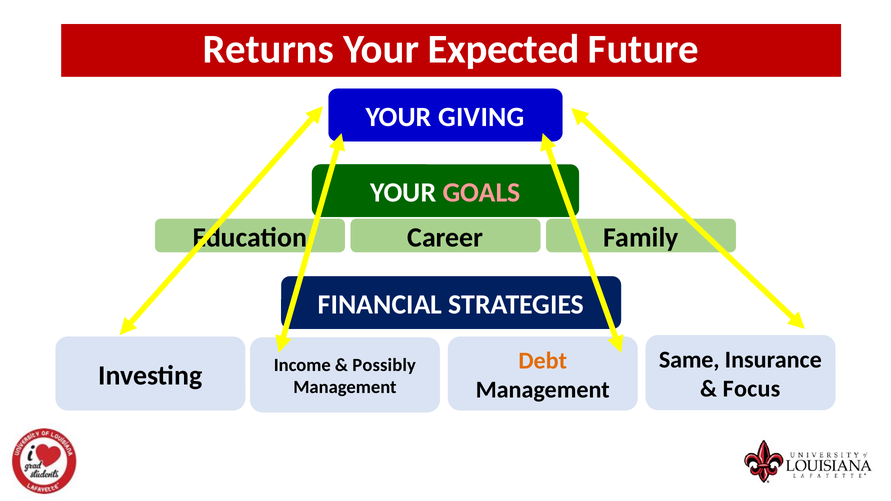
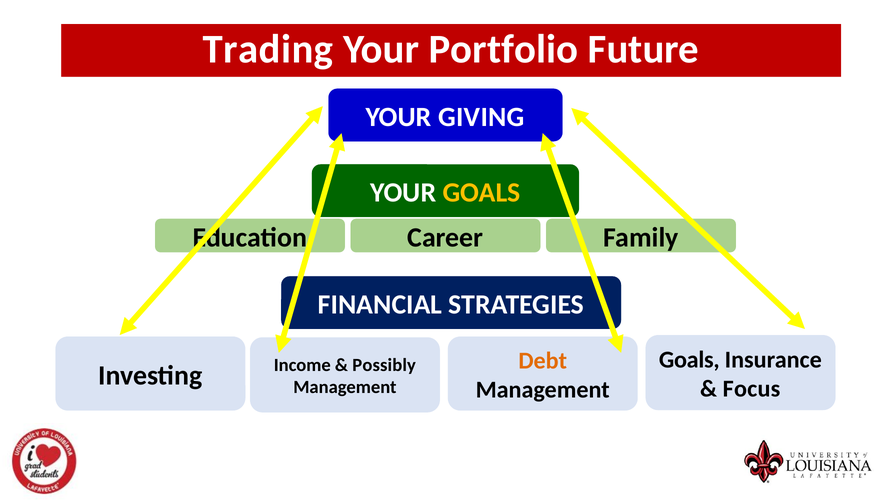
Returns: Returns -> Trading
Expected: Expected -> Portfolio
GOALS at (482, 193) colour: pink -> yellow
Same at (689, 360): Same -> Goals
